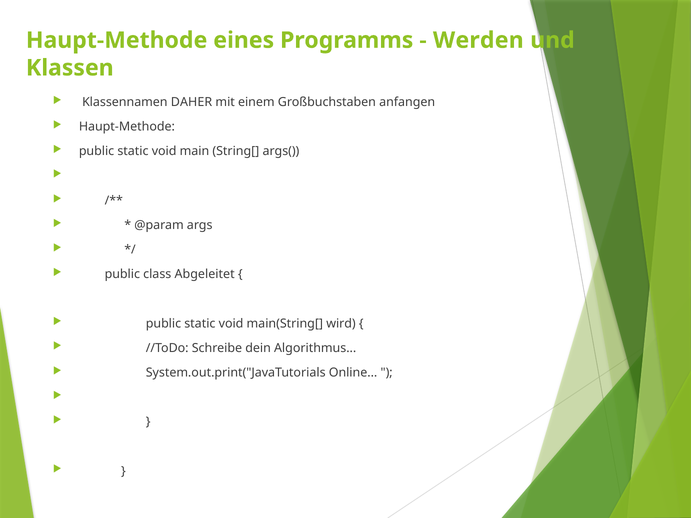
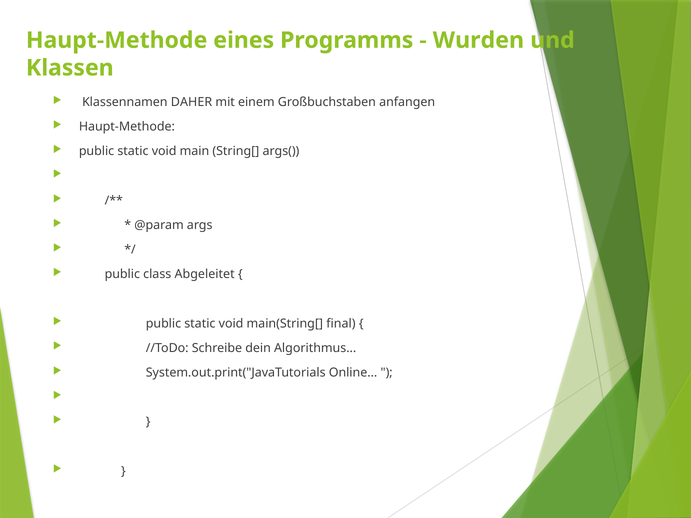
Werden: Werden -> Wurden
wird: wird -> final
